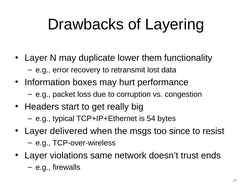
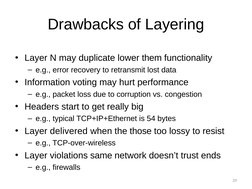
boxes: boxes -> voting
msgs: msgs -> those
since: since -> lossy
